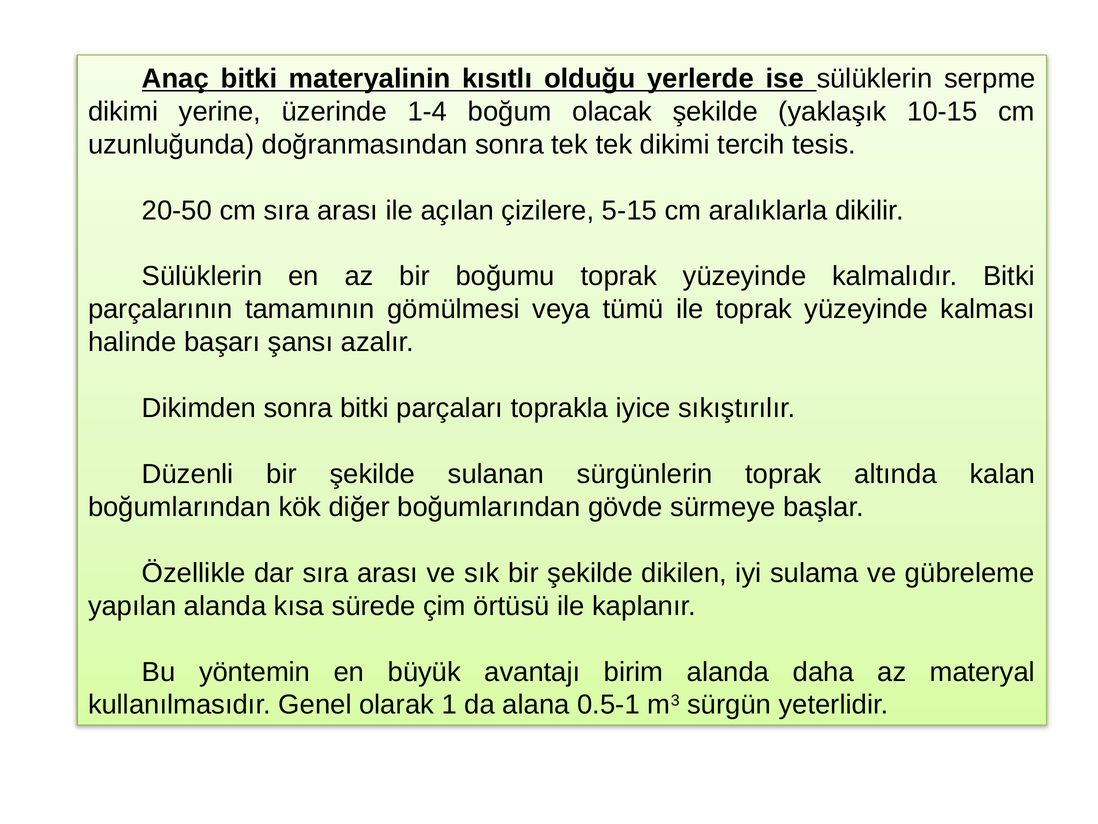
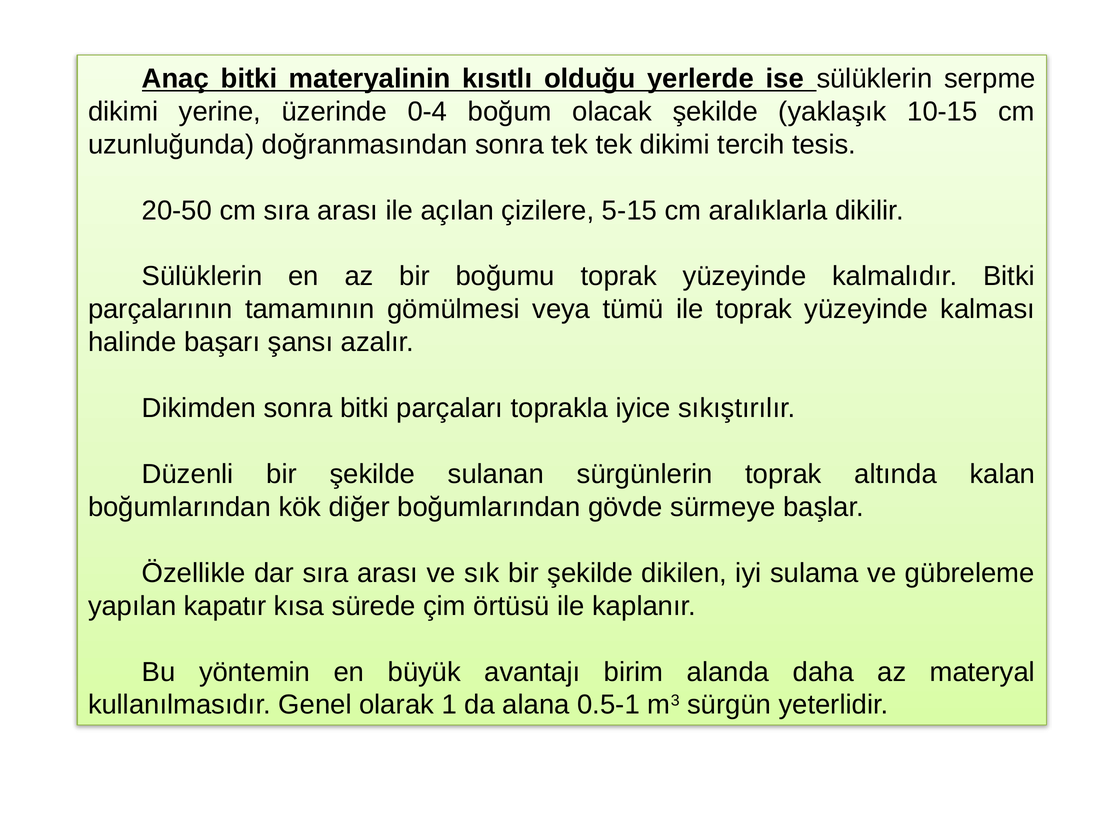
1-4: 1-4 -> 0-4
yapılan alanda: alanda -> kapatır
